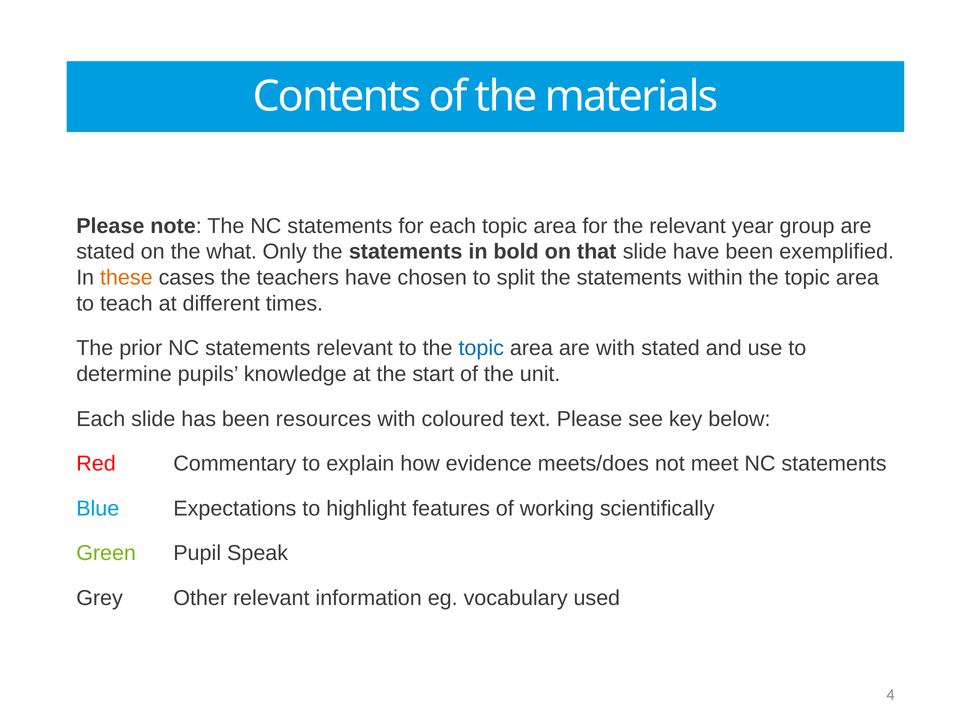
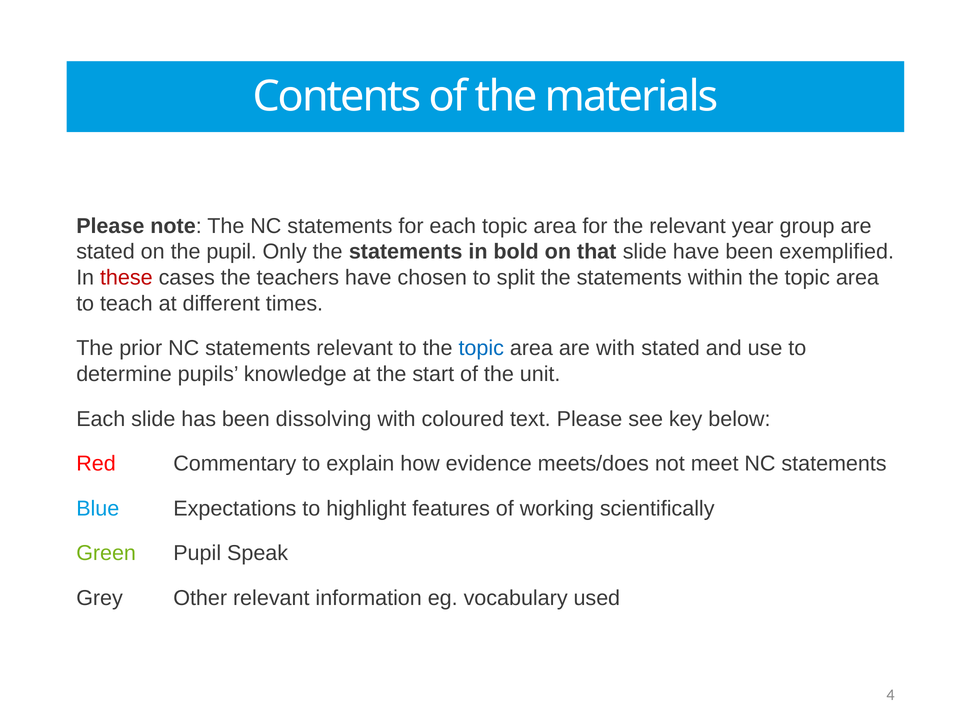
the what: what -> pupil
these colour: orange -> red
resources: resources -> dissolving
